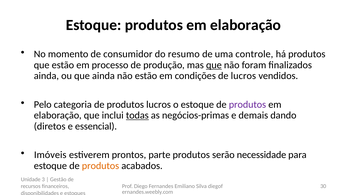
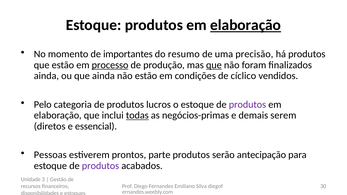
elaboração at (246, 25) underline: none -> present
consumidor: consumidor -> importantes
controle: controle -> precisão
processo underline: none -> present
de lucros: lucros -> cíclico
dando: dando -> serem
Imóveis: Imóveis -> Pessoas
necessidade: necessidade -> antecipação
produtos at (101, 166) colour: orange -> purple
